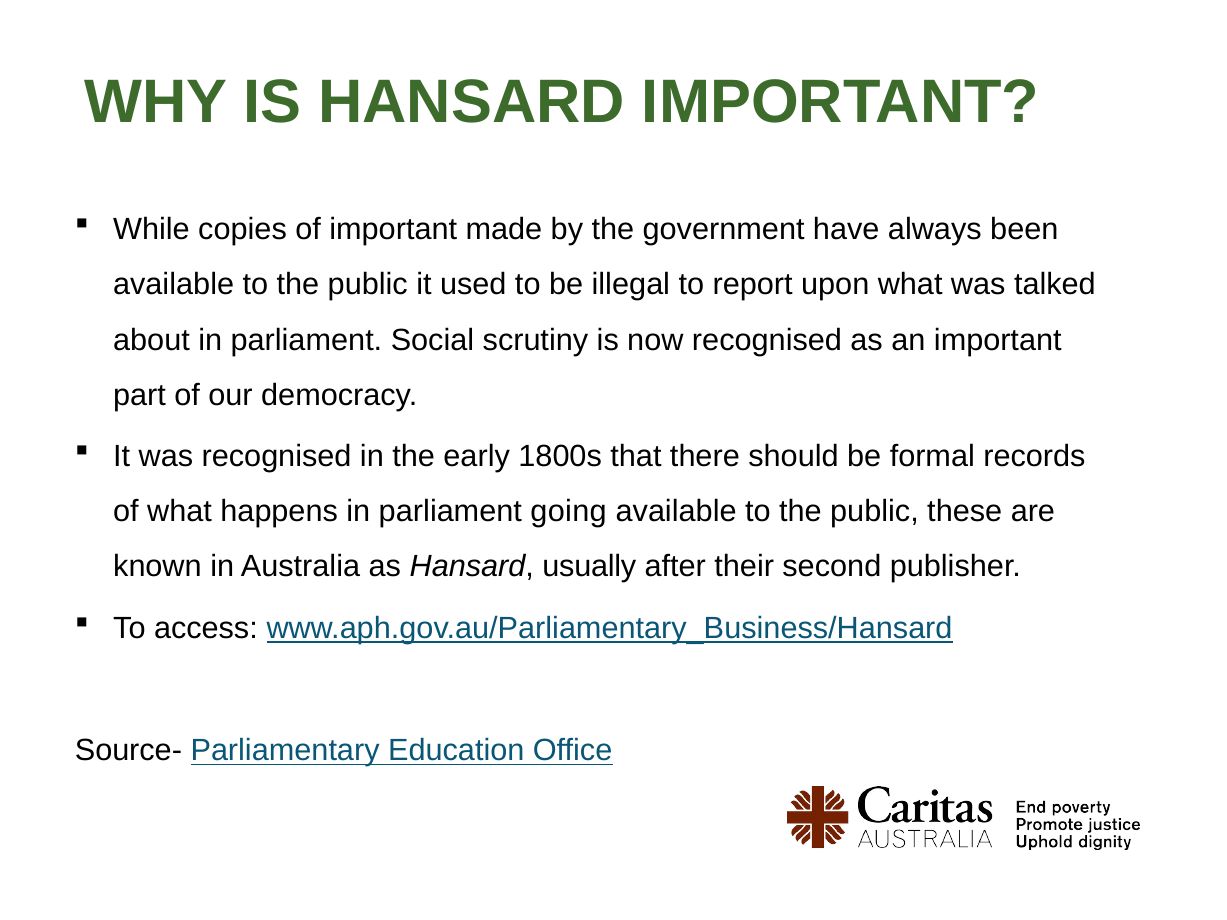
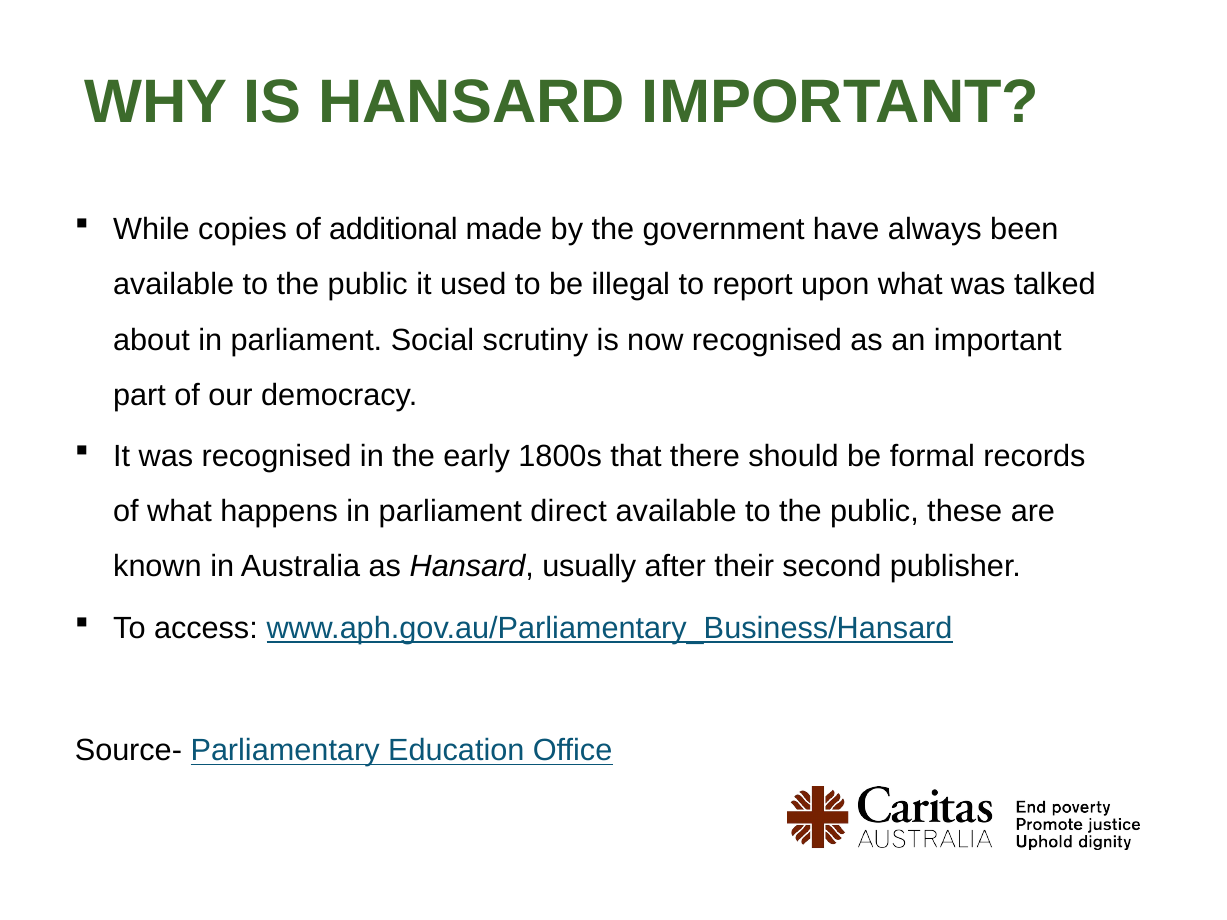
of important: important -> additional
going: going -> direct
